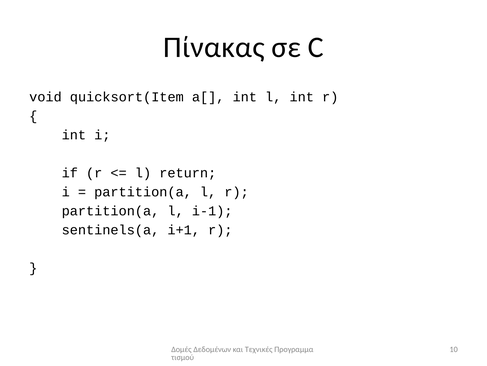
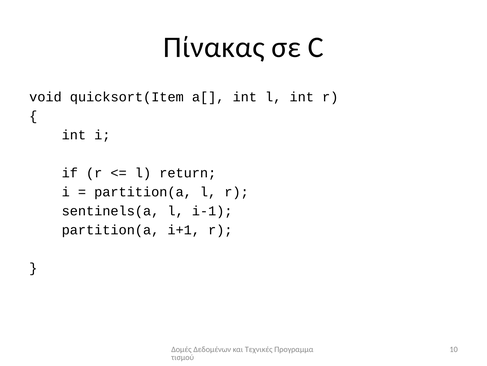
partition(a at (110, 211): partition(a -> sentinels(a
sentinels(a at (110, 229): sentinels(a -> partition(a
